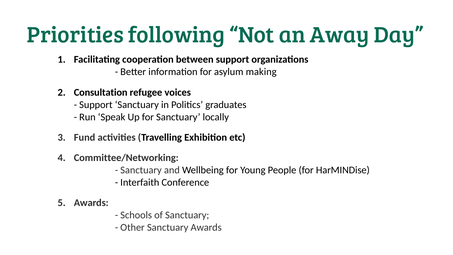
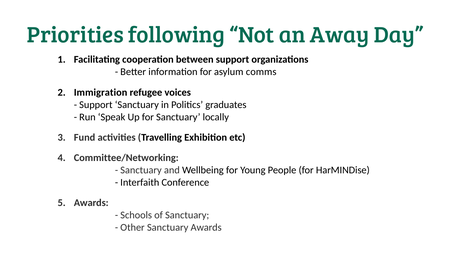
making: making -> comms
Consultation: Consultation -> Immigration
